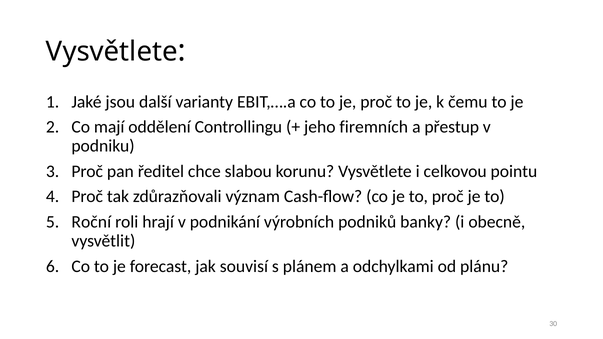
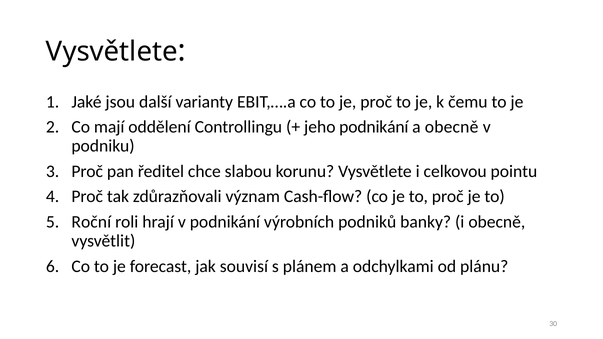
jeho firemních: firemních -> podnikání
a přestup: přestup -> obecně
